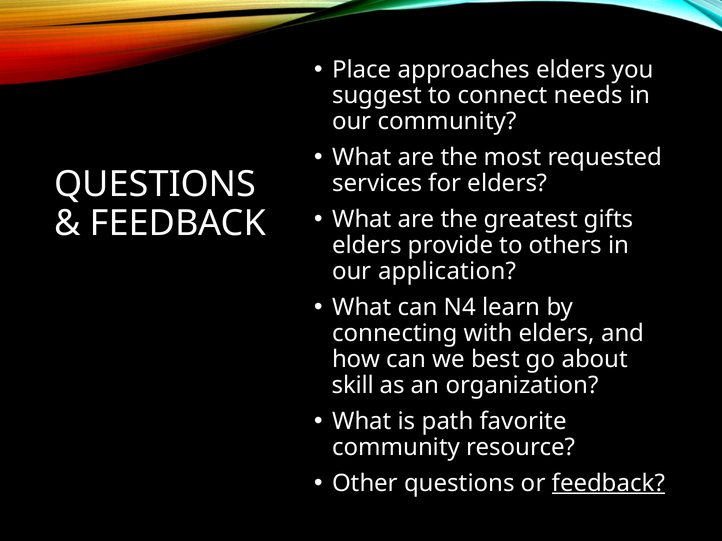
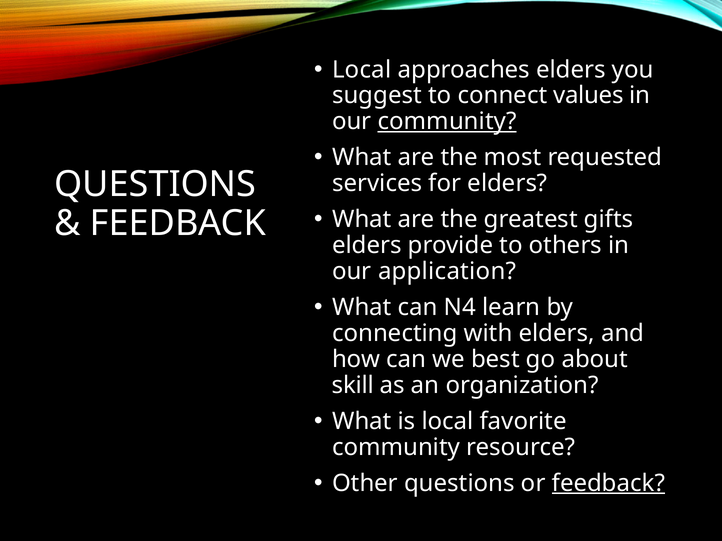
Place at (362, 70): Place -> Local
needs: needs -> values
community at (447, 122) underline: none -> present
is path: path -> local
